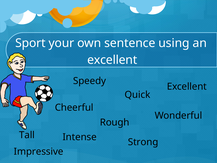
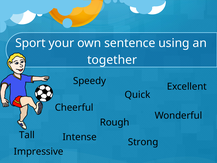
excellent at (112, 60): excellent -> together
